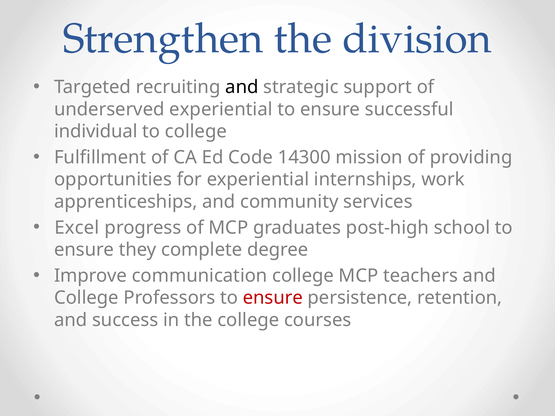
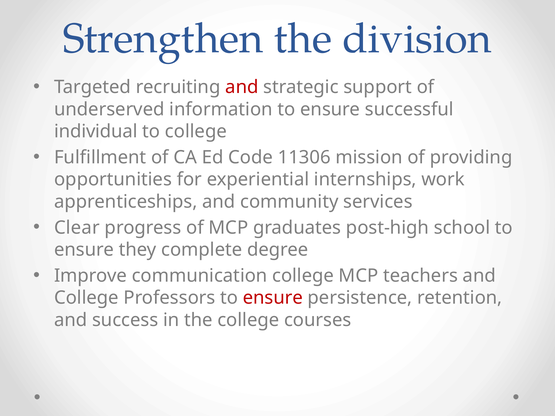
and at (242, 87) colour: black -> red
underserved experiential: experiential -> information
14300: 14300 -> 11306
Excel: Excel -> Clear
